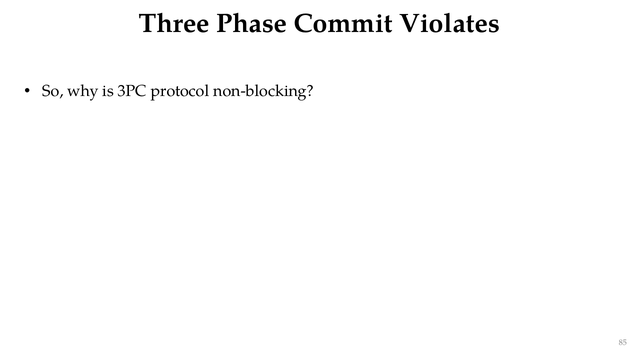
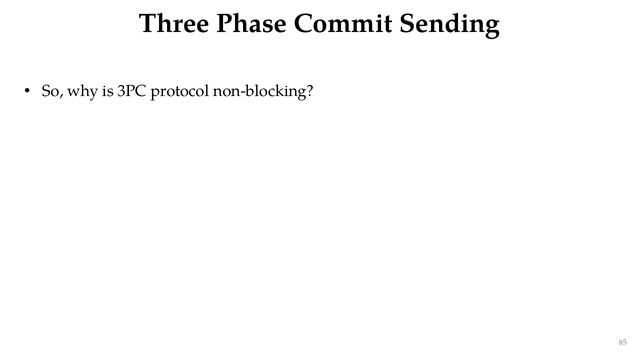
Violates: Violates -> Sending
